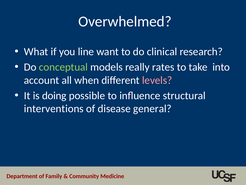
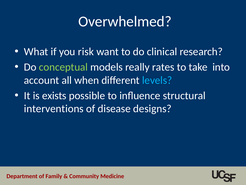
line: line -> risk
levels colour: pink -> light blue
doing: doing -> exists
general: general -> designs
